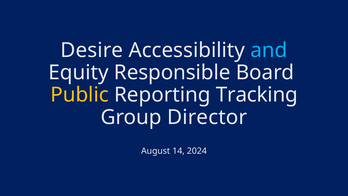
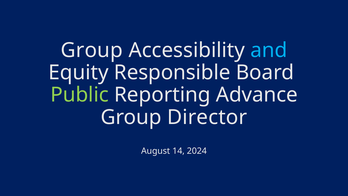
Desire at (92, 50): Desire -> Group
Public colour: yellow -> light green
Tracking: Tracking -> Advance
